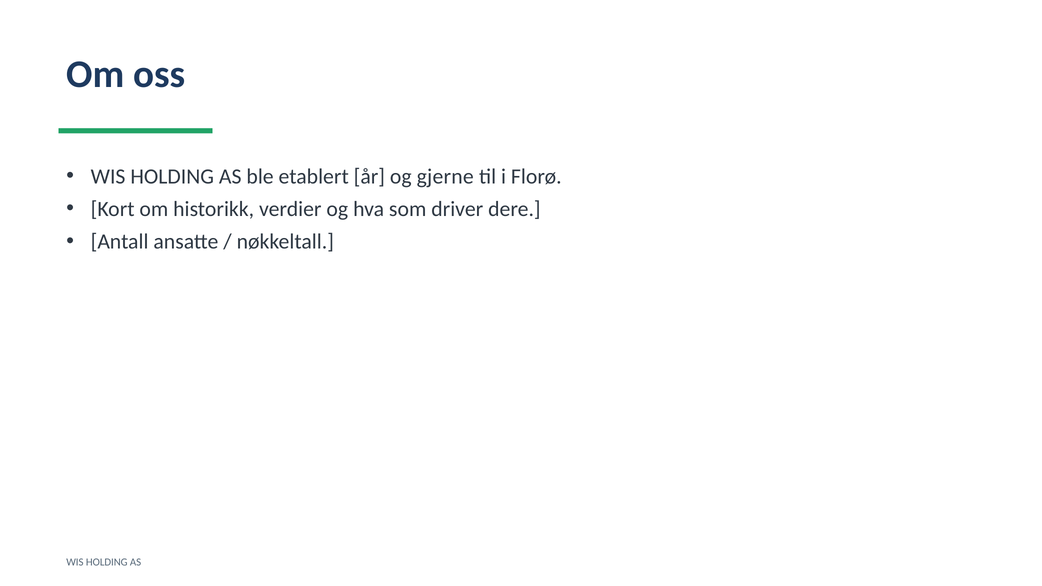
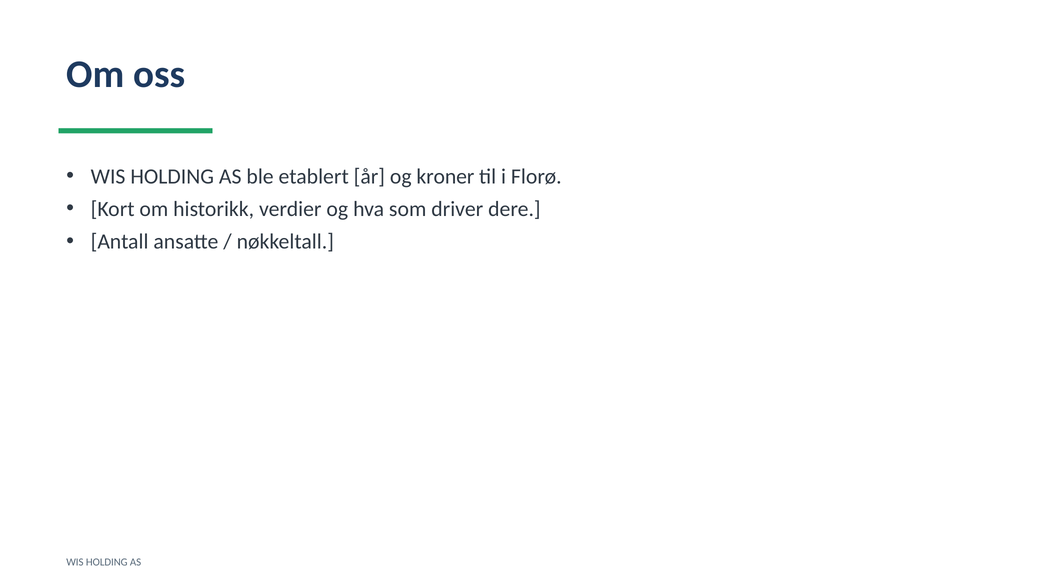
gjerne: gjerne -> kroner
